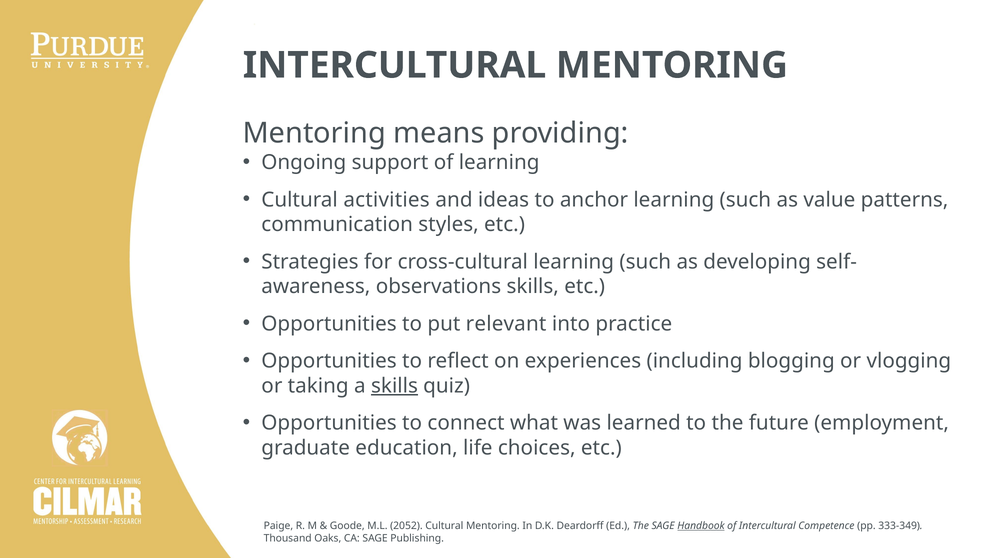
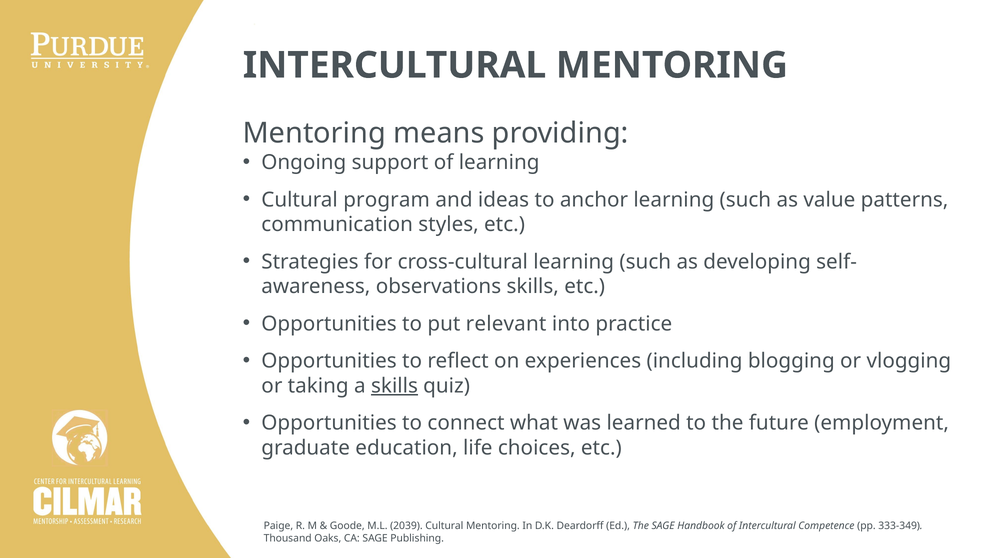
activities: activities -> program
2052: 2052 -> 2039
Handbook underline: present -> none
